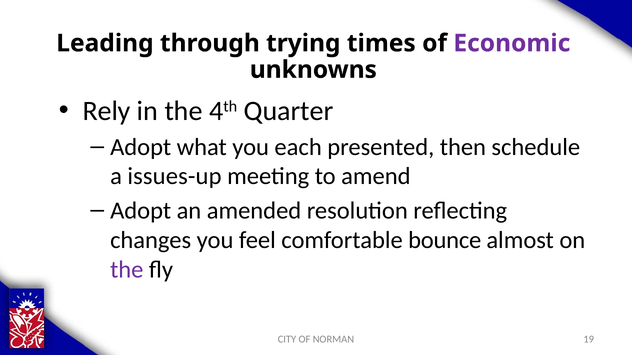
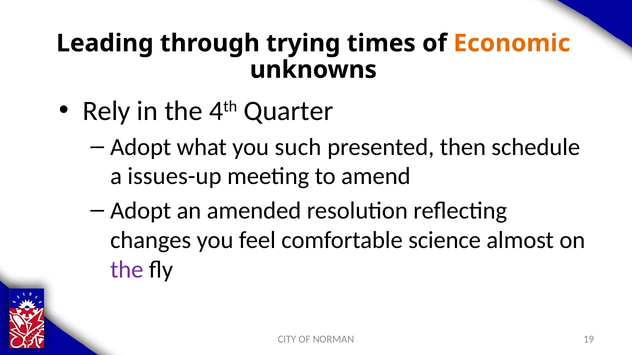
Economic colour: purple -> orange
each: each -> such
bounce: bounce -> science
